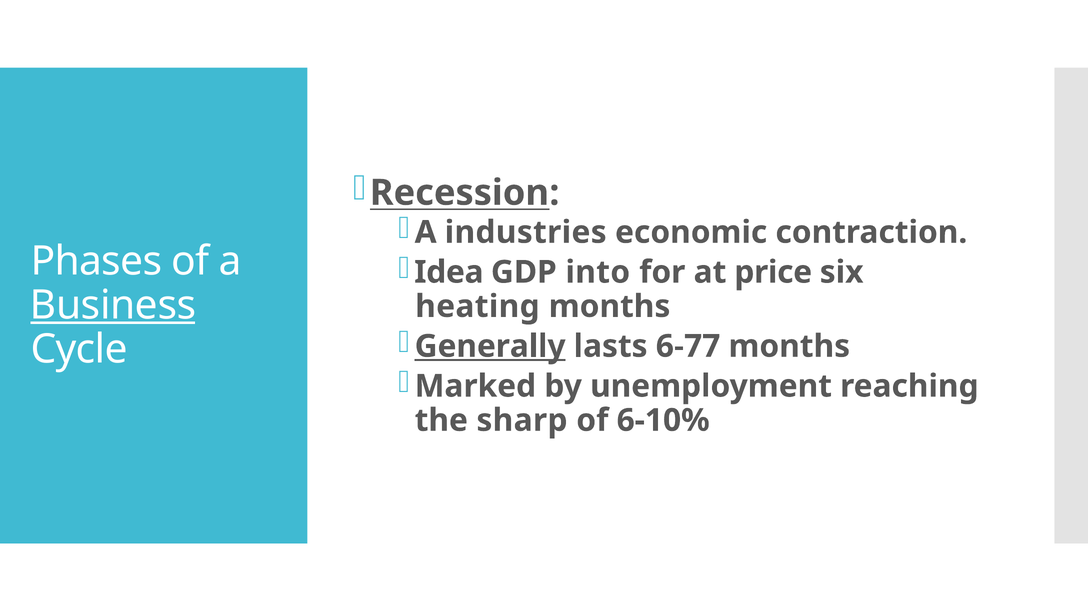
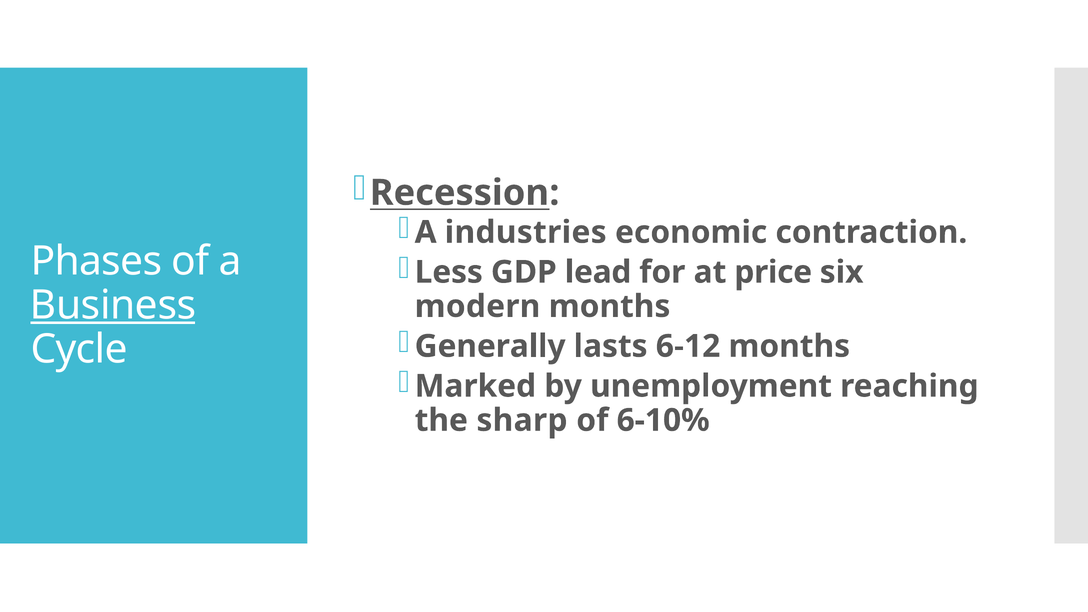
Idea: Idea -> Less
into: into -> lead
heating: heating -> modern
Generally underline: present -> none
6-77: 6-77 -> 6-12
